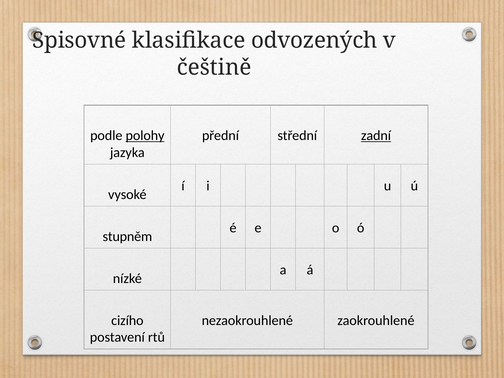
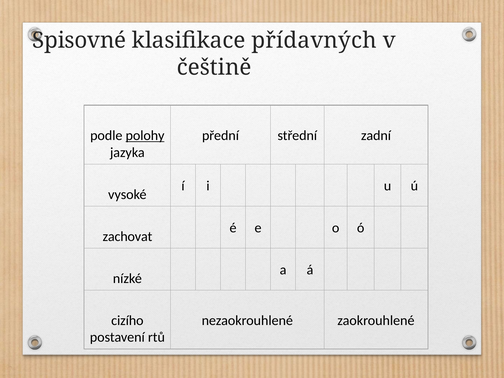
odvozených: odvozených -> přídavných
zadní underline: present -> none
stupněm: stupněm -> zachovat
